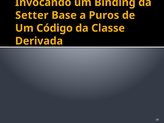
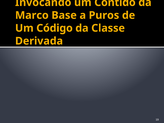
Binding: Binding -> Contido
Setter: Setter -> Marco
